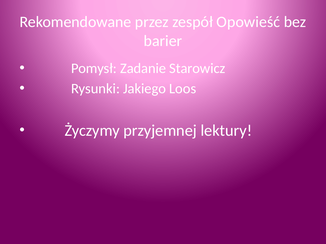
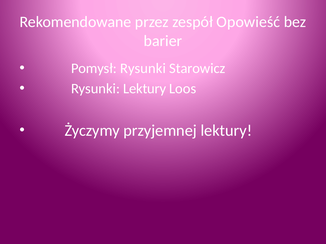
Pomysł Zadanie: Zadanie -> Rysunki
Rysunki Jakiego: Jakiego -> Lektury
